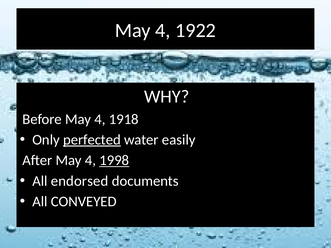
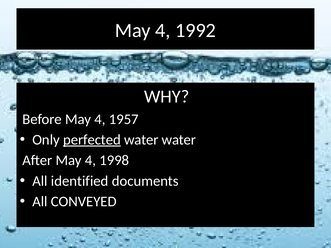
1922: 1922 -> 1992
1918: 1918 -> 1957
water easily: easily -> water
1998 underline: present -> none
endorsed: endorsed -> identified
